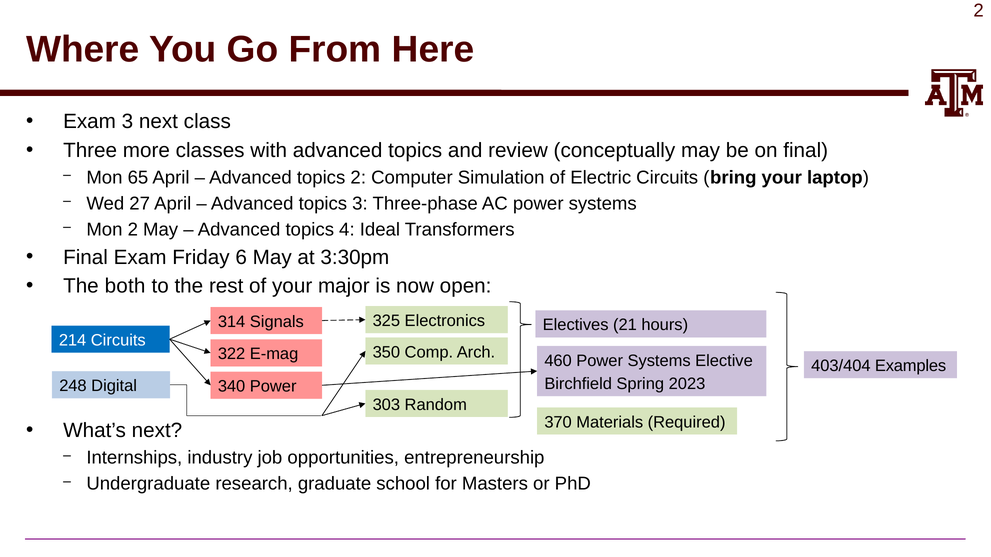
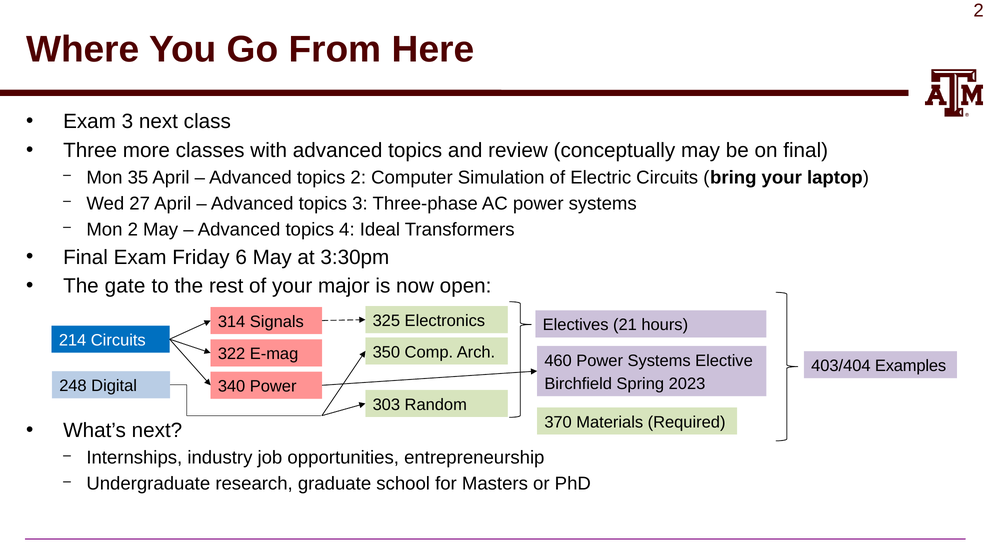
65: 65 -> 35
both: both -> gate
